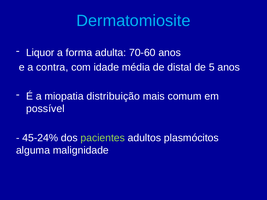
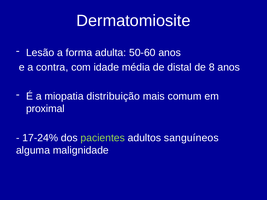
Dermatomiosite colour: light blue -> white
Liquor: Liquor -> Lesão
70-60: 70-60 -> 50-60
5: 5 -> 8
possível: possível -> proximal
45-24%: 45-24% -> 17-24%
plasmócitos: plasmócitos -> sanguíneos
